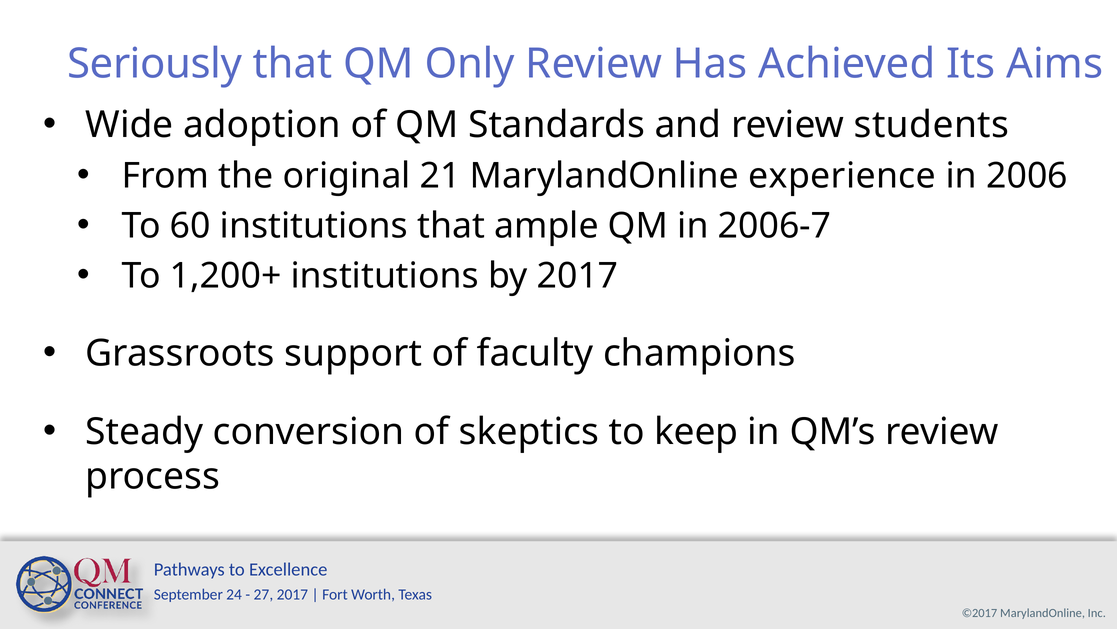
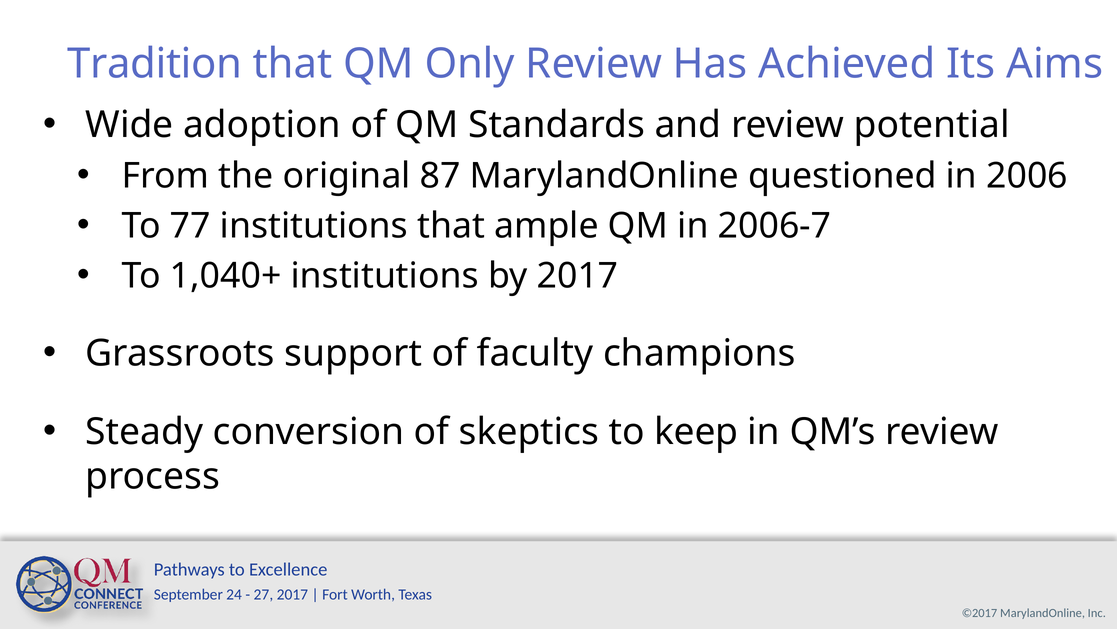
Seriously: Seriously -> Tradition
students: students -> potential
21: 21 -> 87
experience: experience -> questioned
60: 60 -> 77
1,200+: 1,200+ -> 1,040+
